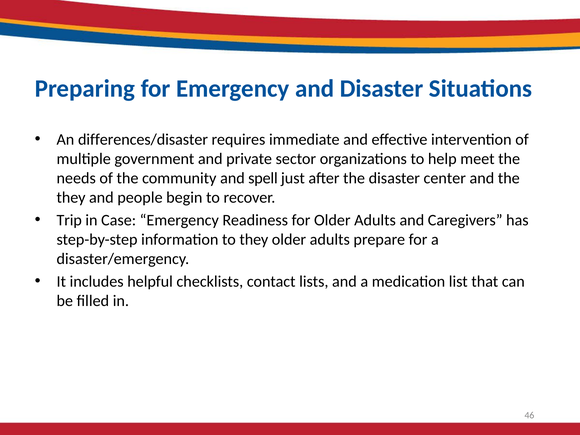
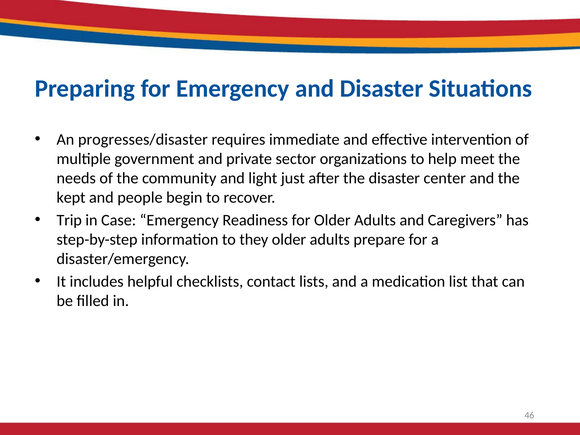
differences/disaster: differences/disaster -> progresses/disaster
spell: spell -> light
they at (71, 198): they -> kept
